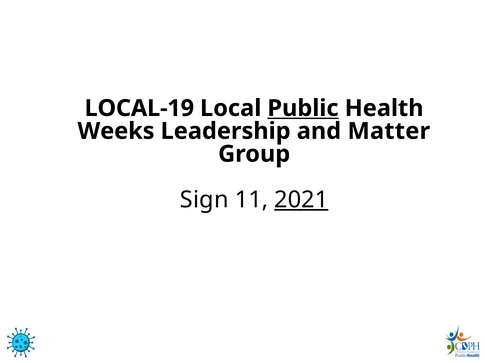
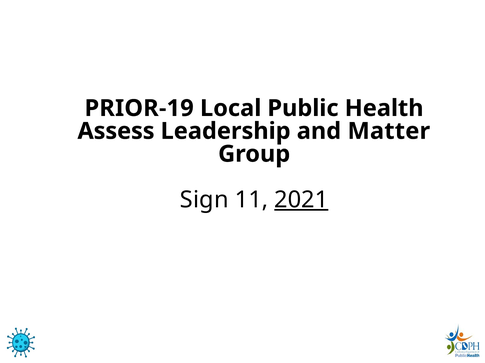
LOCAL-19: LOCAL-19 -> PRIOR-19
Public underline: present -> none
Weeks: Weeks -> Assess
